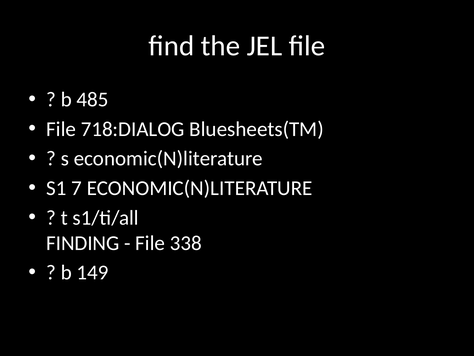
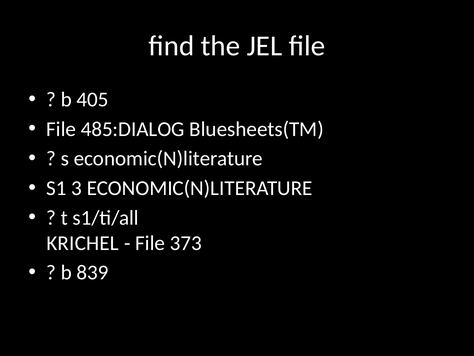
485: 485 -> 405
718:DIALOG: 718:DIALOG -> 485:DIALOG
7: 7 -> 3
FINDING: FINDING -> KRICHEL
338: 338 -> 373
149: 149 -> 839
